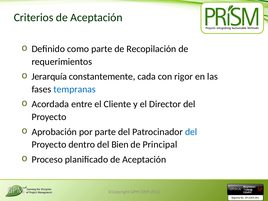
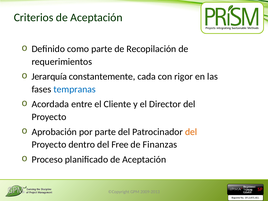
del at (191, 132) colour: blue -> orange
Bien: Bien -> Free
Principal: Principal -> Finanzas
